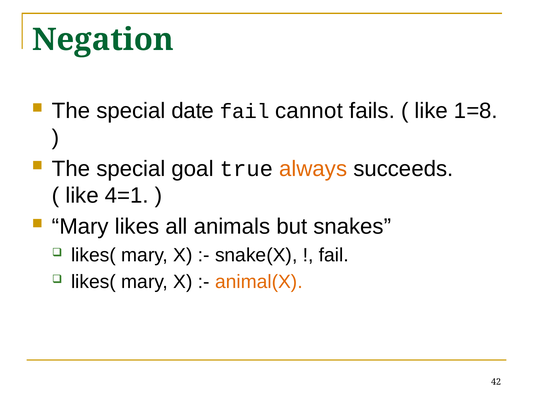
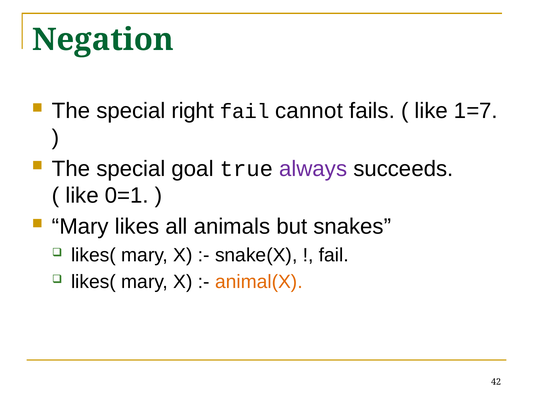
date: date -> right
1=8: 1=8 -> 1=7
always colour: orange -> purple
4=1: 4=1 -> 0=1
